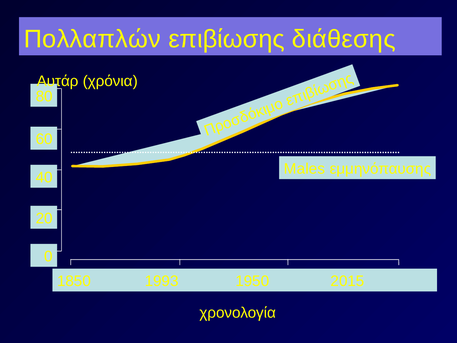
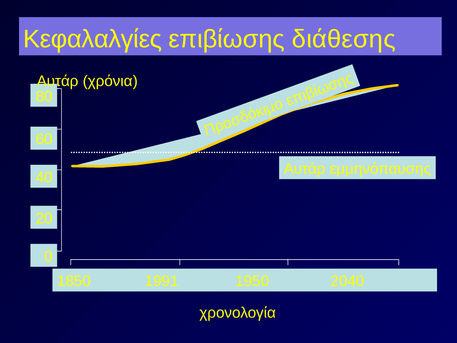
Πολλαπλών: Πολλαπλών -> Κεφαλαλγίες
Males at (305, 169): Males -> Αυτάρ
1993: 1993 -> 1991
2015: 2015 -> 2040
